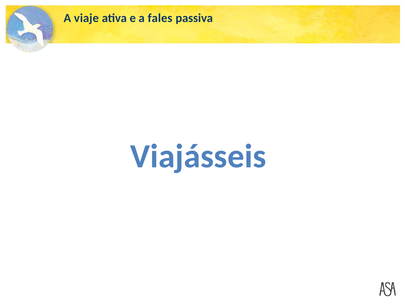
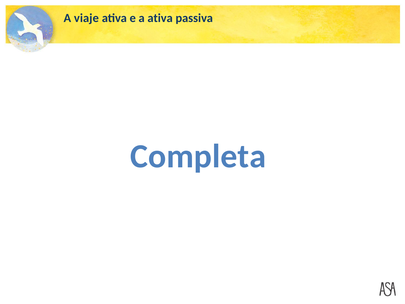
a fales: fales -> ativa
Viajásseis: Viajásseis -> Completa
